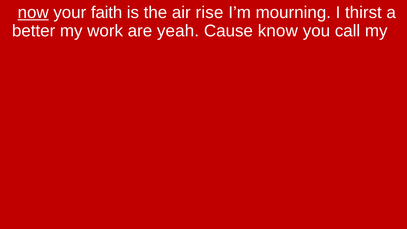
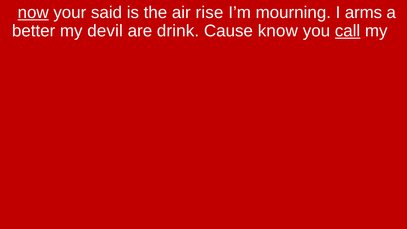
faith: faith -> said
thirst: thirst -> arms
work: work -> devil
yeah: yeah -> drink
call underline: none -> present
